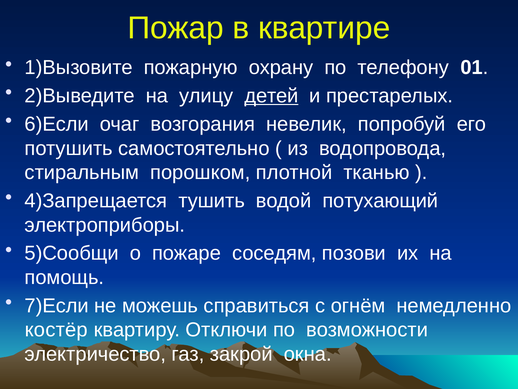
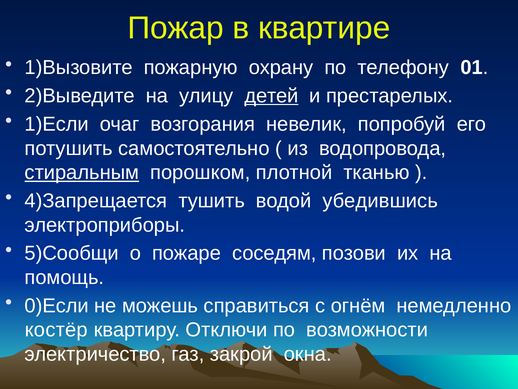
6)Если: 6)Если -> 1)Если
стиральным underline: none -> present
потухающий: потухающий -> убедившись
7)Если: 7)Если -> 0)Если
